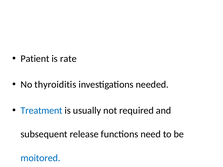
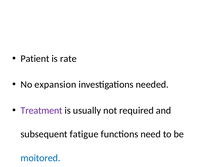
thyroiditis: thyroiditis -> expansion
Treatment colour: blue -> purple
release: release -> fatigue
